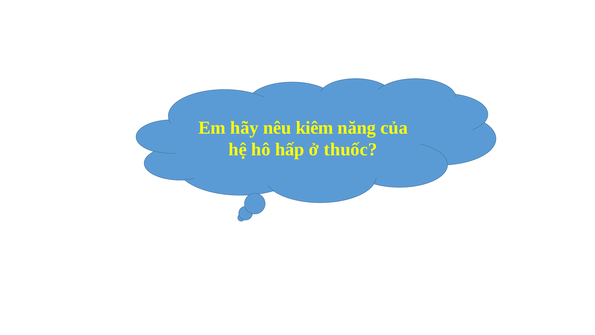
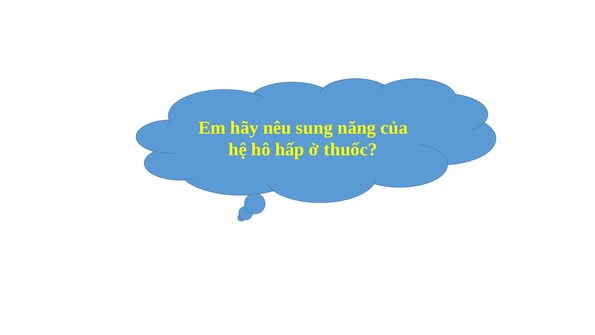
kiêm: kiêm -> sung
